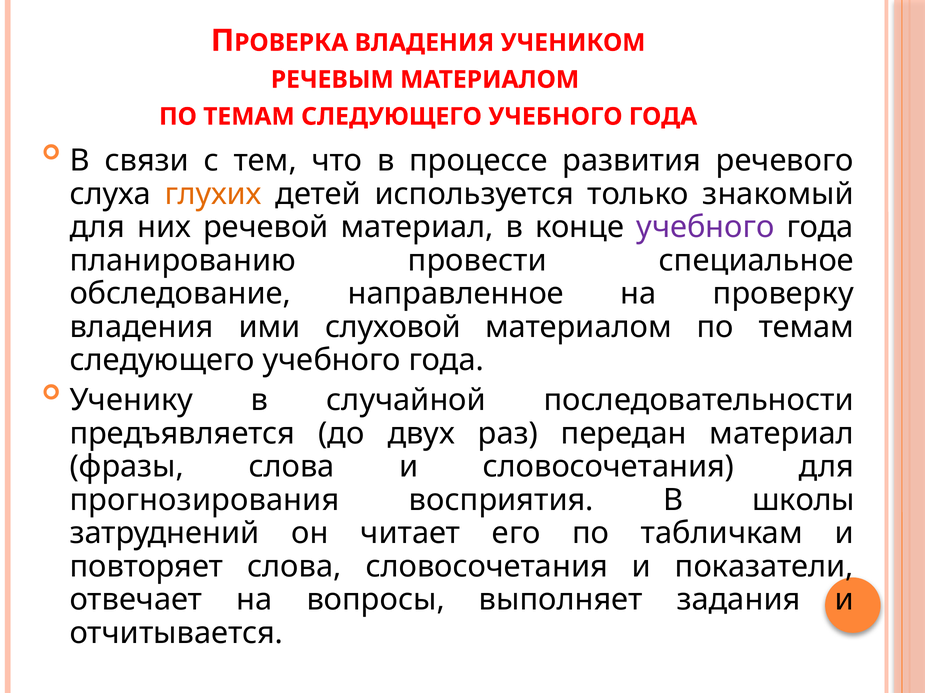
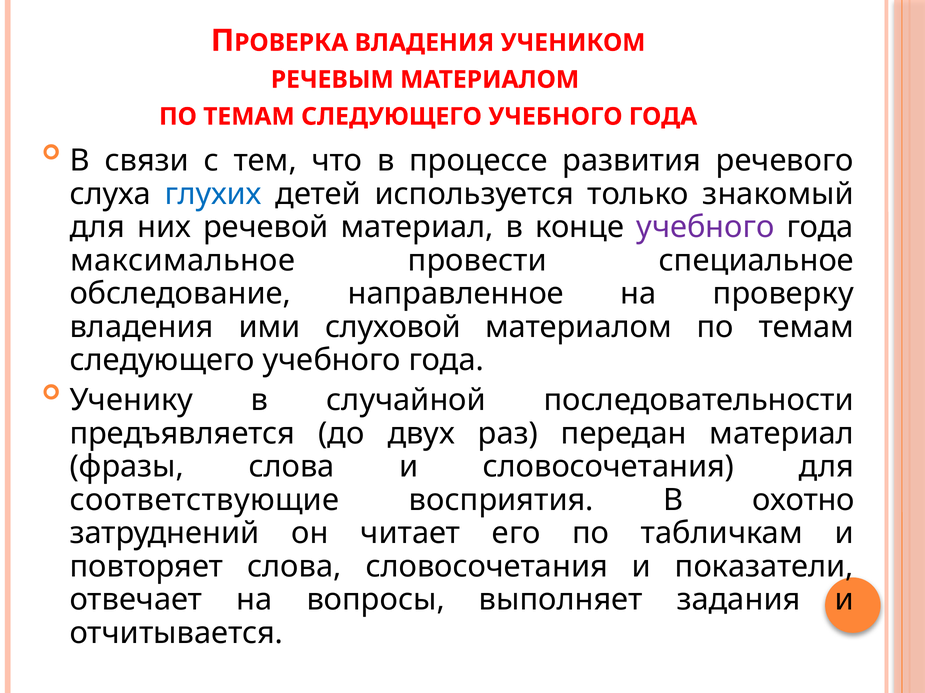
глухих colour: orange -> blue
планированию: планированию -> максимальное
прогнозирования: прогнозирования -> соответствующие
школы: школы -> охотно
